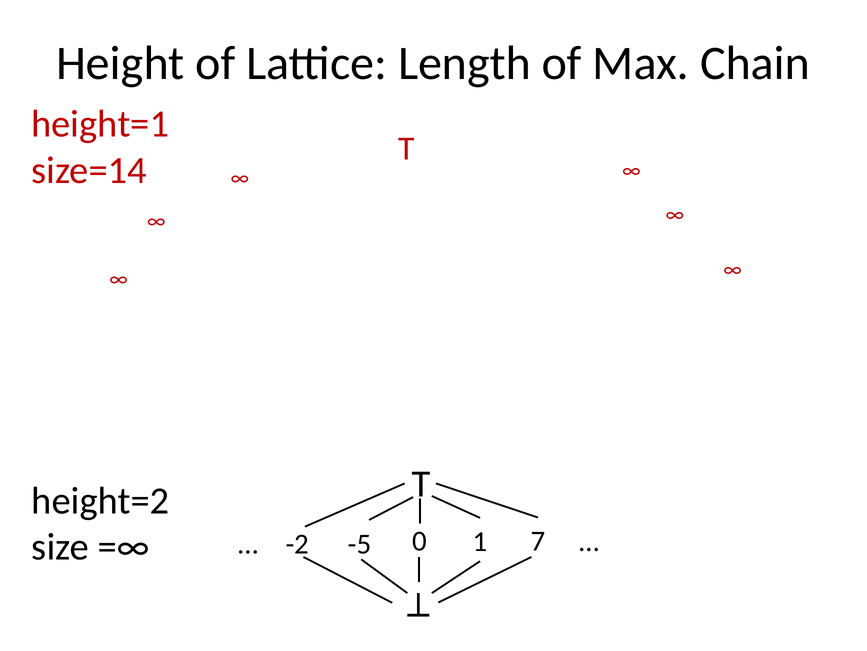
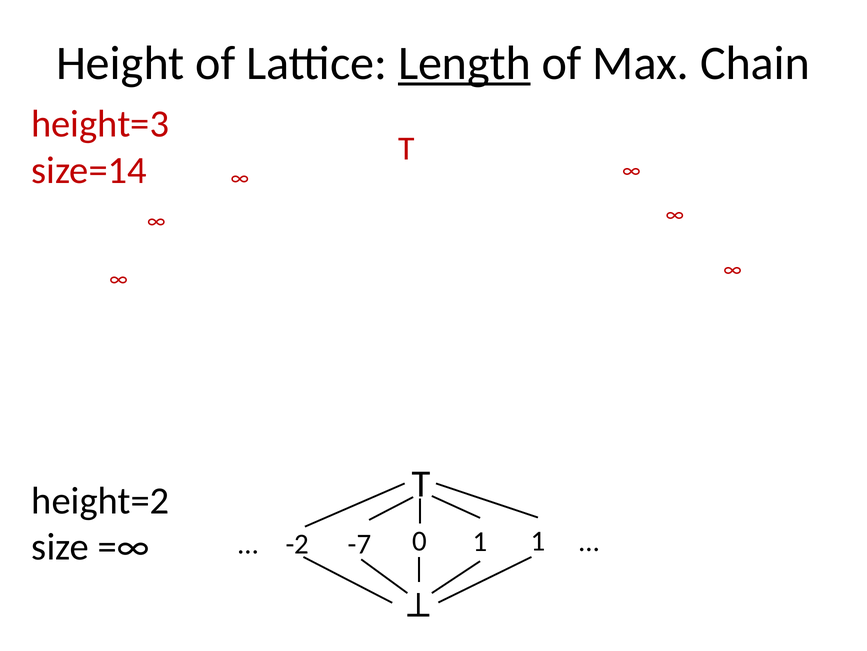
Length underline: none -> present
height=1: height=1 -> height=3
-5: -5 -> -7
-2 7: 7 -> 1
